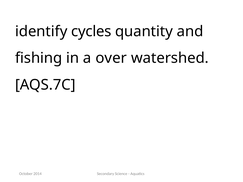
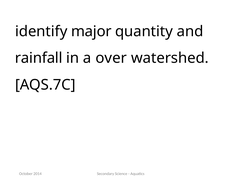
cycles: cycles -> major
fishing: fishing -> rainfall
